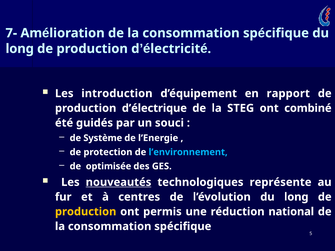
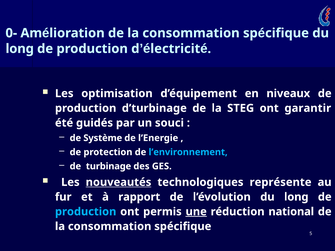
7-: 7- -> 0-
introduction: introduction -> optimisation
rapport: rapport -> niveaux
d’électrique: d’électrique -> d’turbinage
combiné: combiné -> garantir
optimisée: optimisée -> turbinage
centres: centres -> rapport
production at (86, 212) colour: yellow -> light blue
une underline: none -> present
